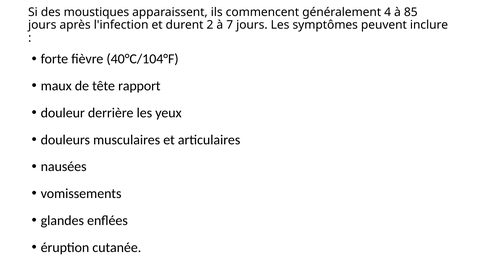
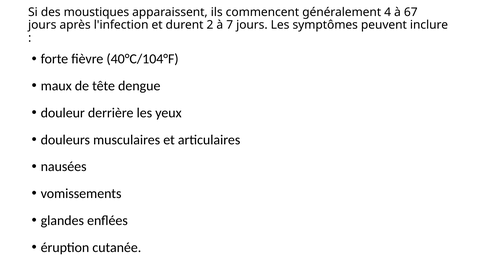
85: 85 -> 67
rapport: rapport -> dengue
